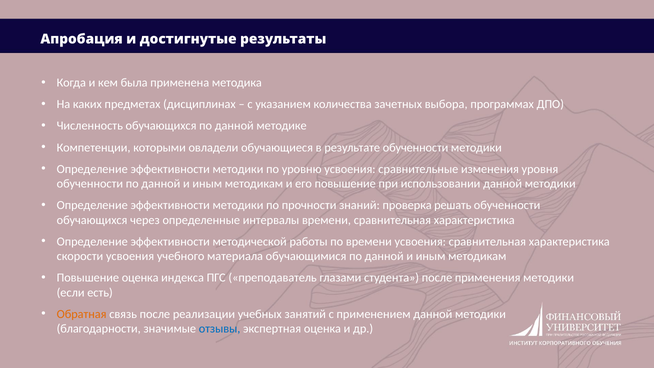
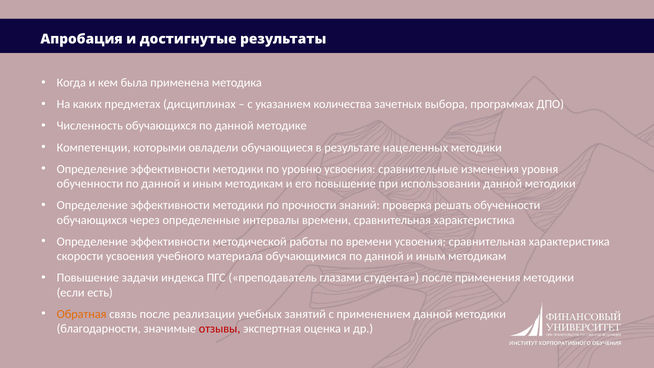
результате обученности: обученности -> нацеленных
Повышение оценка: оценка -> задачи
отзывы colour: blue -> red
